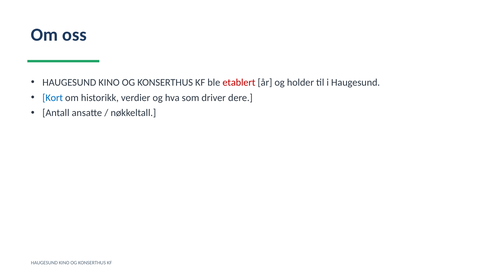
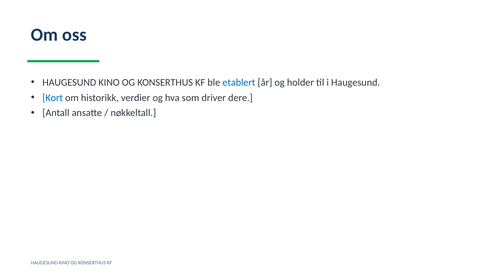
etablert colour: red -> blue
